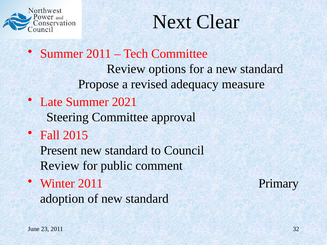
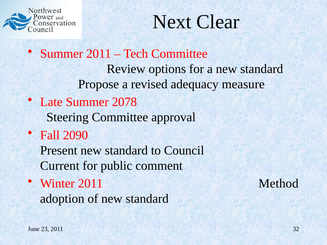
2021: 2021 -> 2078
2015: 2015 -> 2090
Review at (60, 166): Review -> Current
Primary: Primary -> Method
